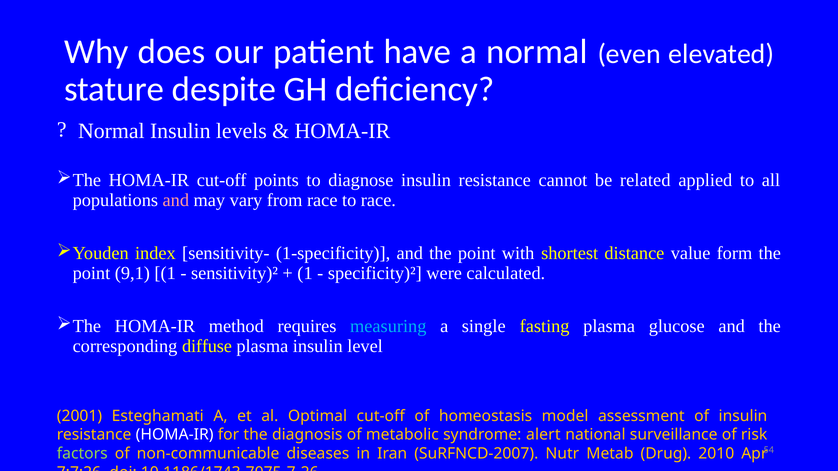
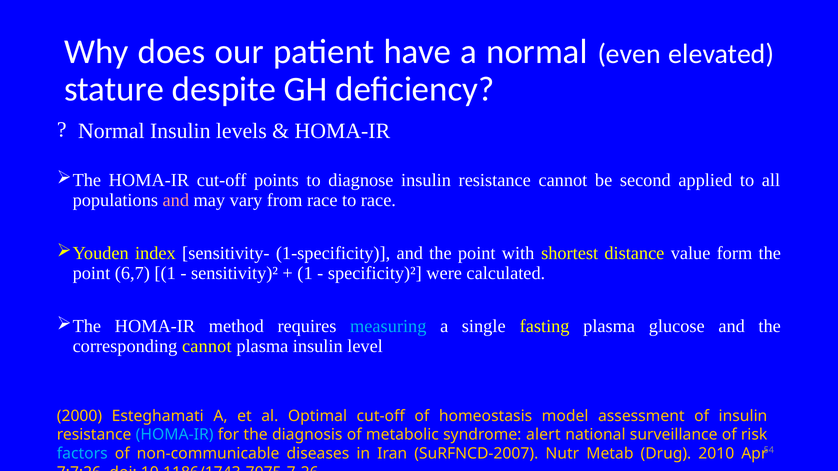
related: related -> second
9,1: 9,1 -> 6,7
corresponding diffuse: diffuse -> cannot
2001: 2001 -> 2000
HOMA-IR at (175, 435) colour: white -> light blue
factors colour: light green -> light blue
